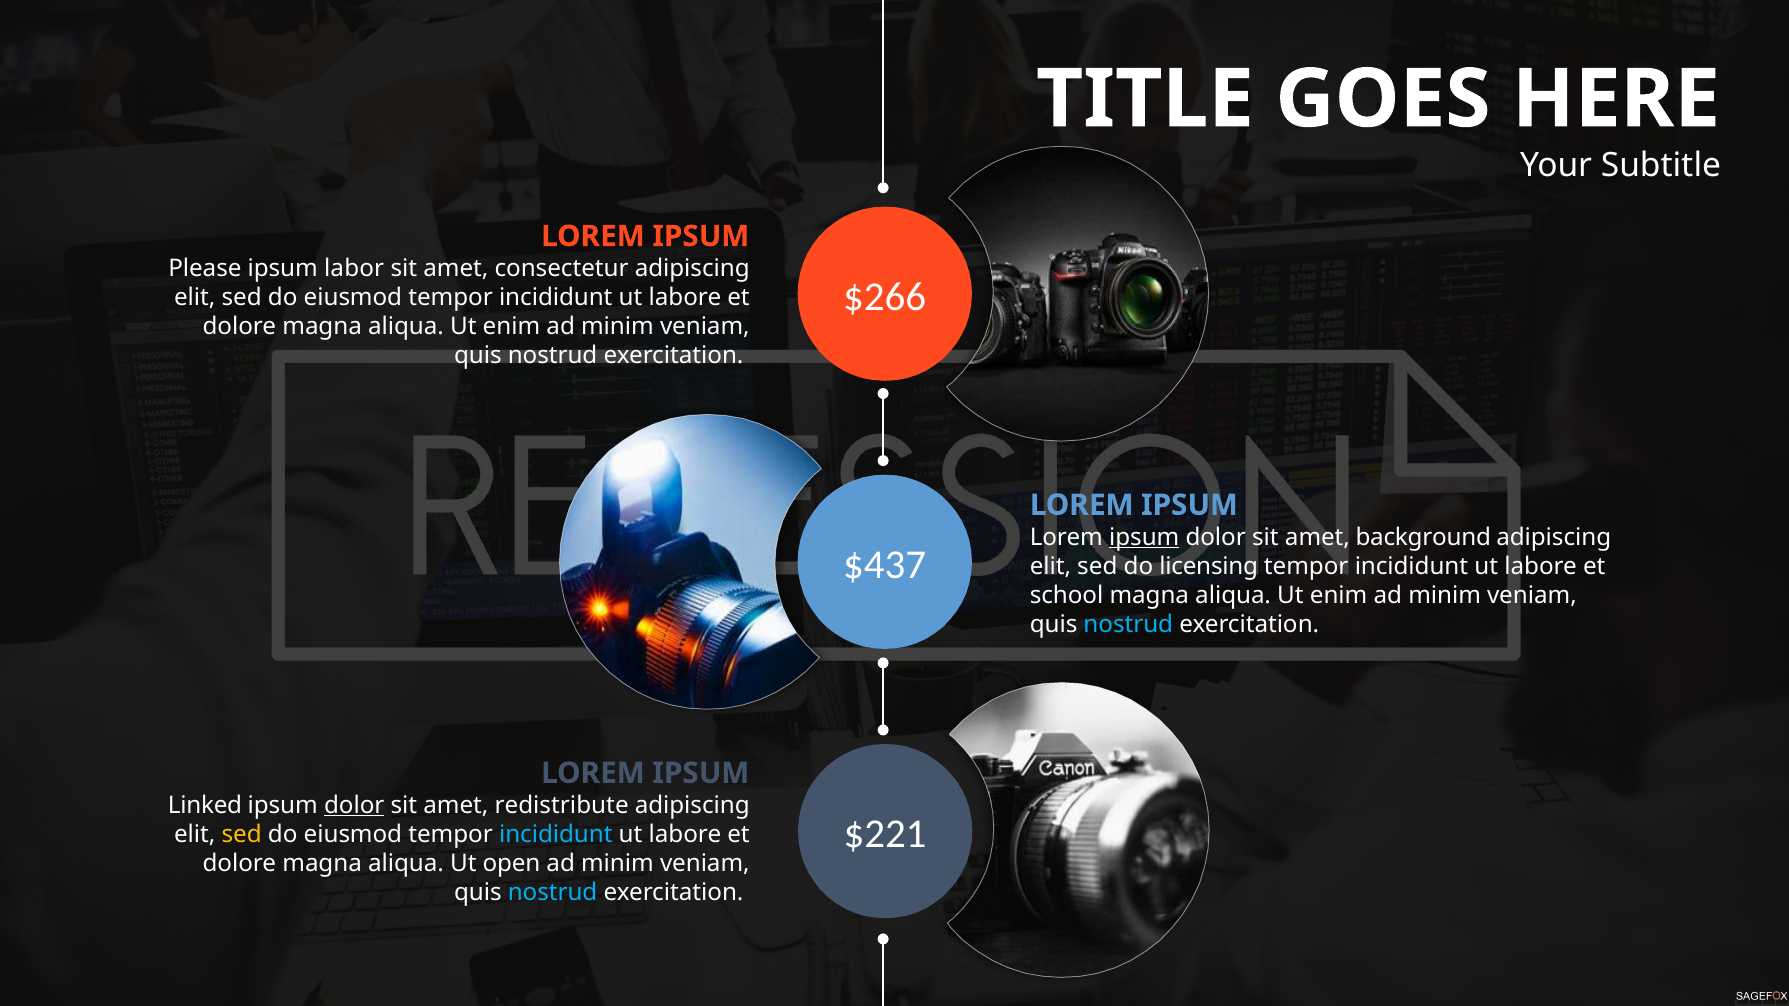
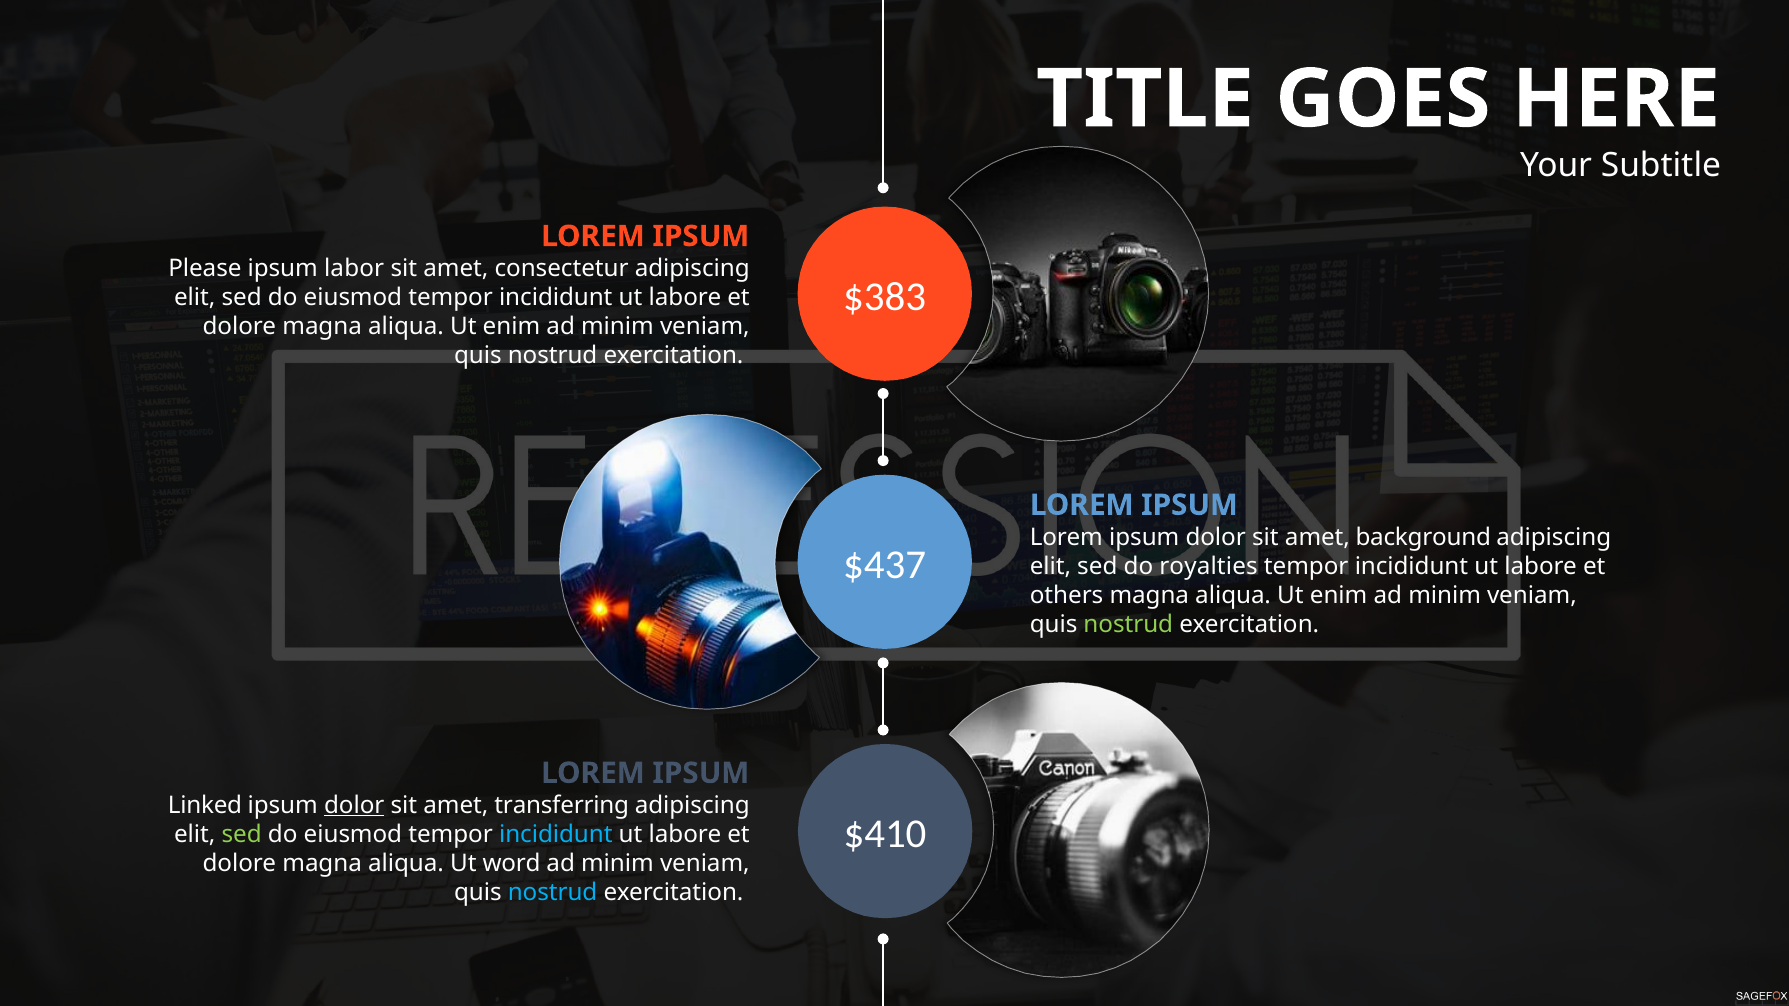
$266: $266 -> $383
ipsum at (1144, 537) underline: present -> none
licensing: licensing -> royalties
school: school -> others
nostrud at (1128, 625) colour: light blue -> light green
redistribute: redistribute -> transferring
$221: $221 -> $410
sed at (242, 834) colour: yellow -> light green
open: open -> word
